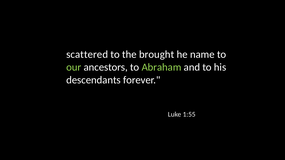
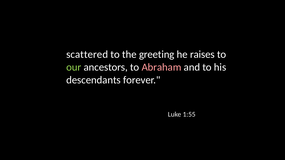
brought: brought -> greeting
name: name -> raises
Abraham colour: light green -> pink
